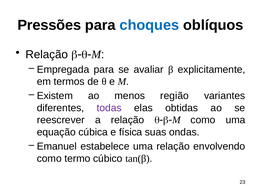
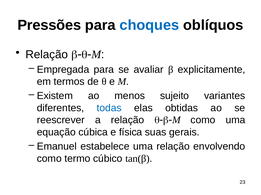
região: região -> sujeito
todas colour: purple -> blue
ondas: ondas -> gerais
